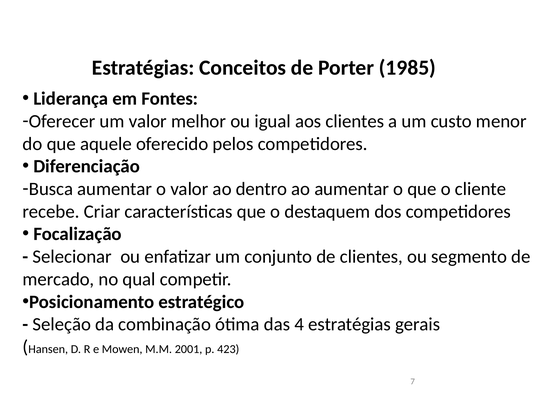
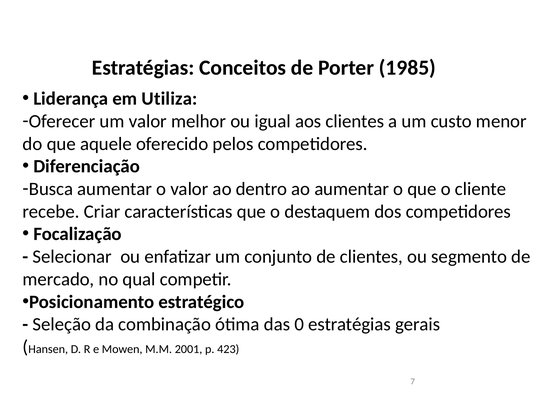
Fontes: Fontes -> Utiliza
4: 4 -> 0
